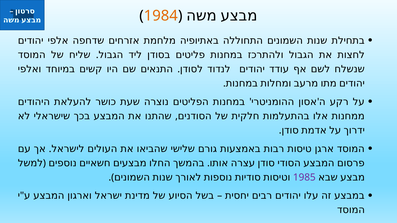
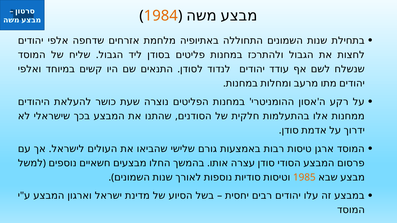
1985 colour: purple -> orange
